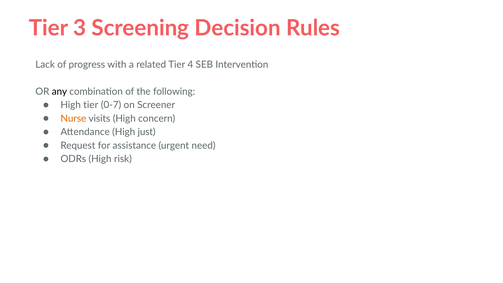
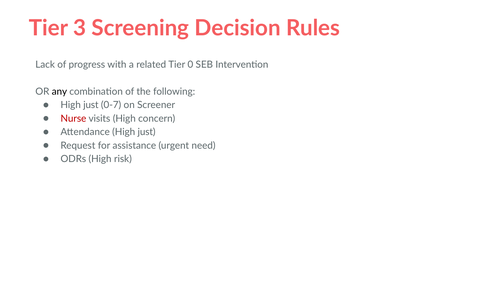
4: 4 -> 0
tier at (91, 105): tier -> just
Nurse colour: orange -> red
